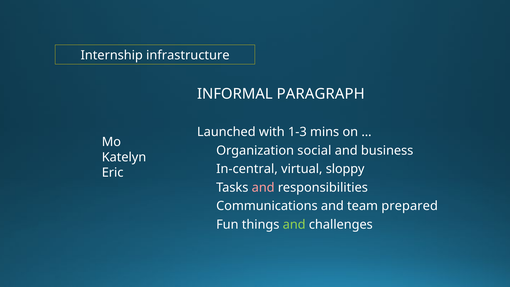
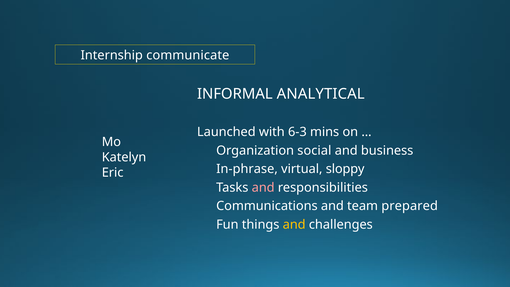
infrastructure: infrastructure -> communicate
PARAGRAPH: PARAGRAPH -> ANALYTICAL
1-3: 1-3 -> 6-3
In-central: In-central -> In-phrase
and at (294, 224) colour: light green -> yellow
